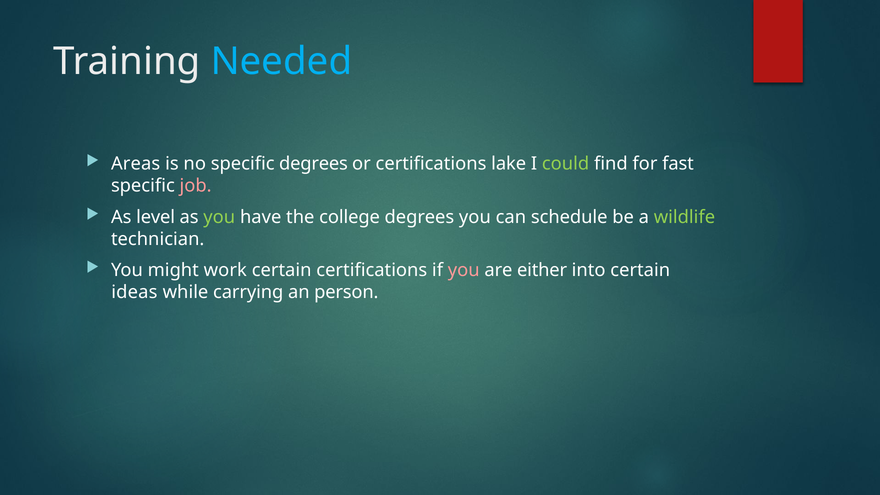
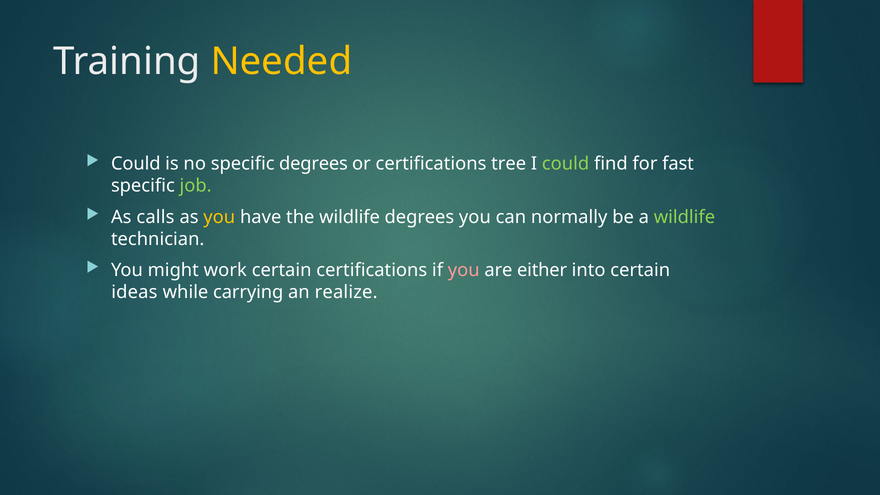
Needed colour: light blue -> yellow
Areas at (136, 164): Areas -> Could
lake: lake -> tree
job colour: pink -> light green
level: level -> calls
you at (219, 217) colour: light green -> yellow
the college: college -> wildlife
schedule: schedule -> normally
person: person -> realize
